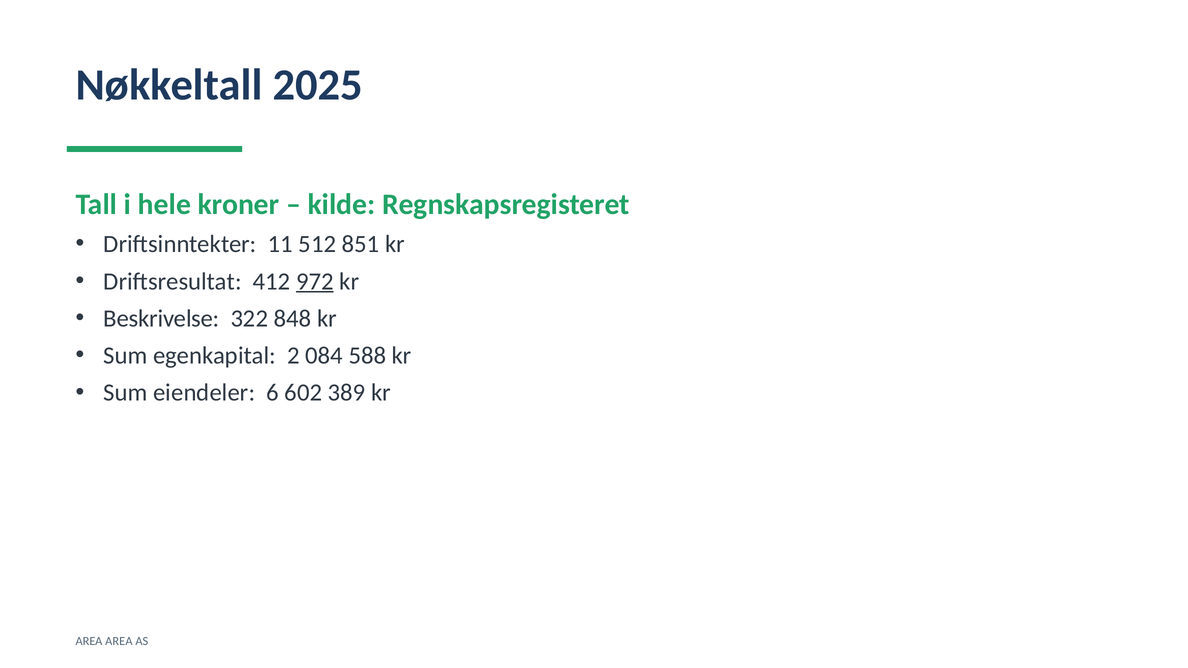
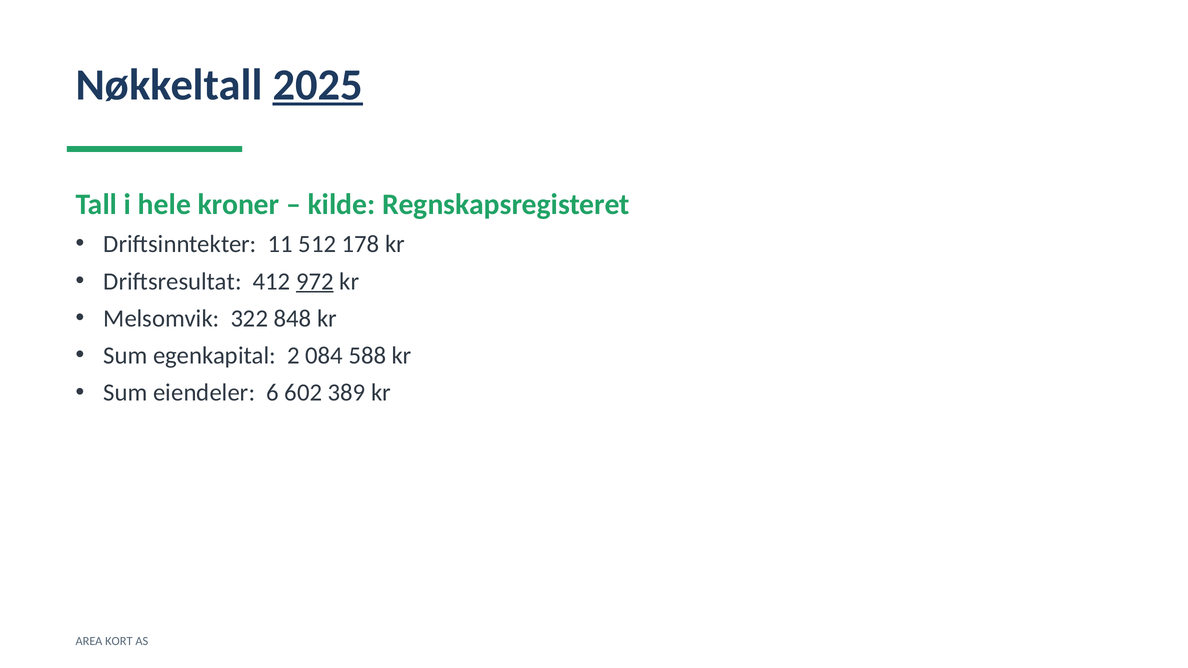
2025 underline: none -> present
851: 851 -> 178
Beskrivelse: Beskrivelse -> Melsomvik
AREA AREA: AREA -> KORT
